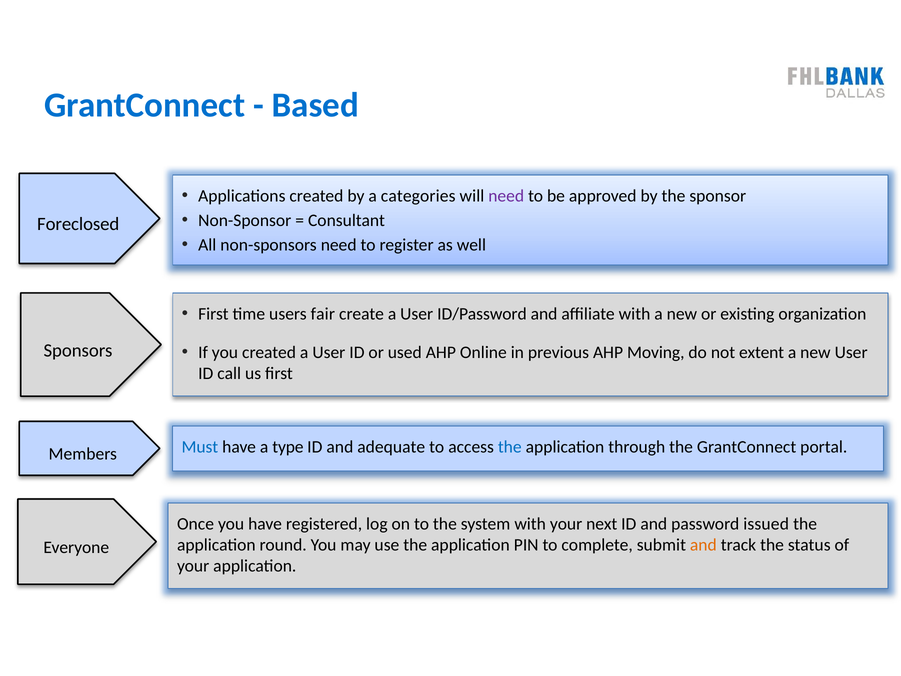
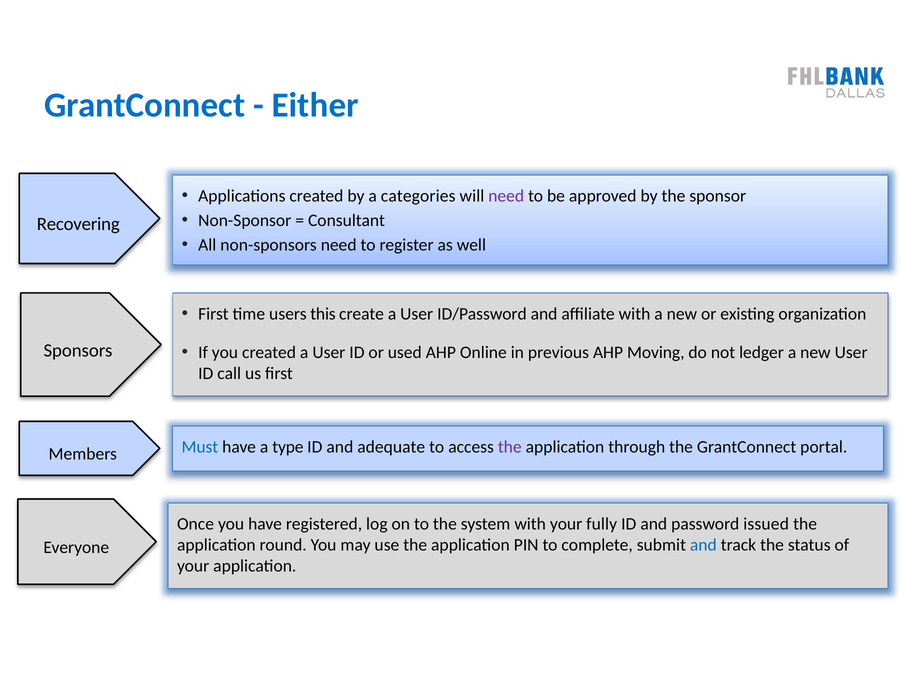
Based: Based -> Either
Foreclosed: Foreclosed -> Recovering
fair: fair -> this
extent: extent -> ledger
the at (510, 447) colour: blue -> purple
next: next -> fully
and at (703, 545) colour: orange -> blue
